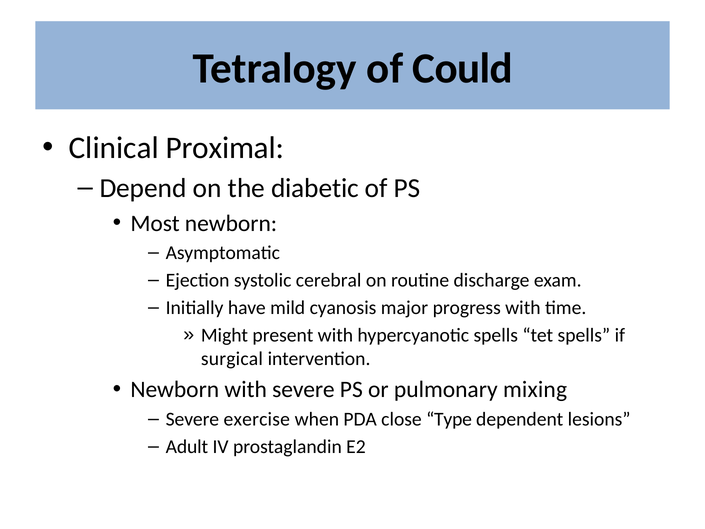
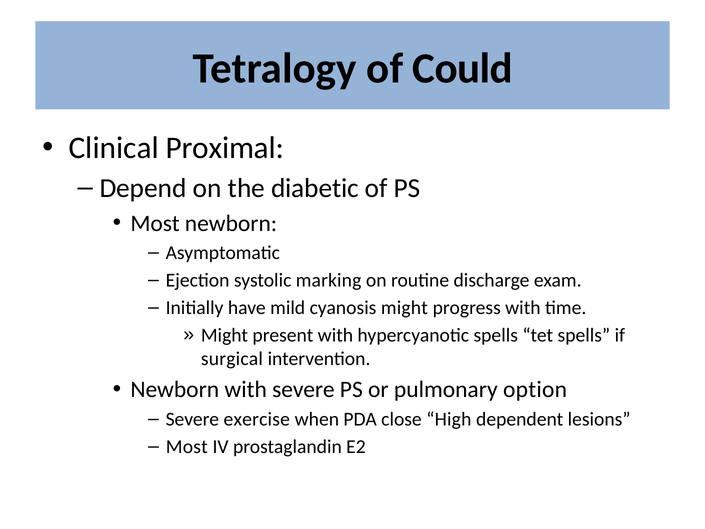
cerebral: cerebral -> marking
cyanosis major: major -> might
mixing: mixing -> option
Type: Type -> High
Adult at (187, 447): Adult -> Most
